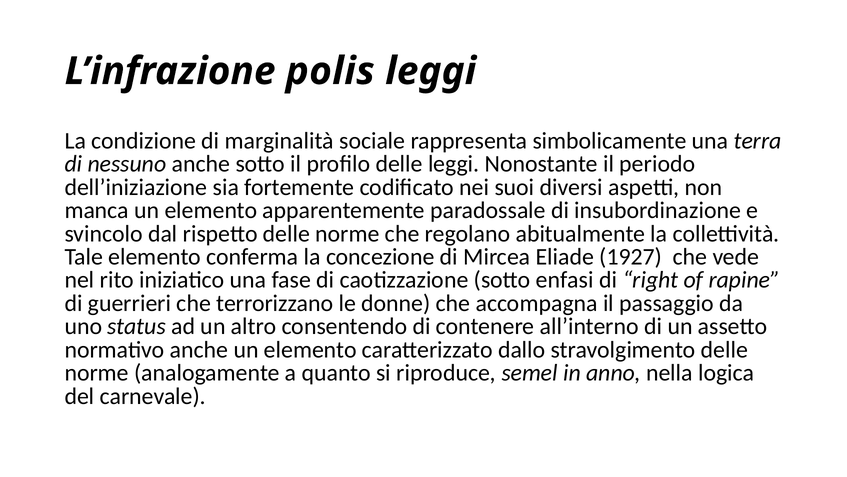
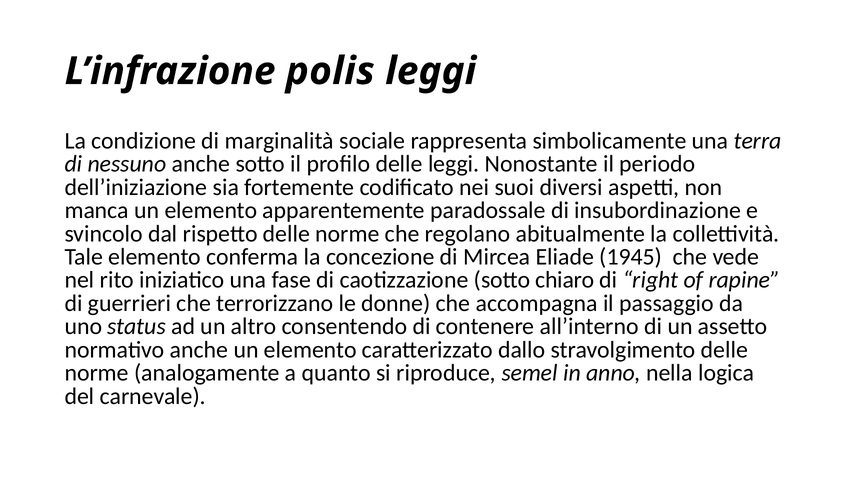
1927: 1927 -> 1945
enfasi: enfasi -> chiaro
